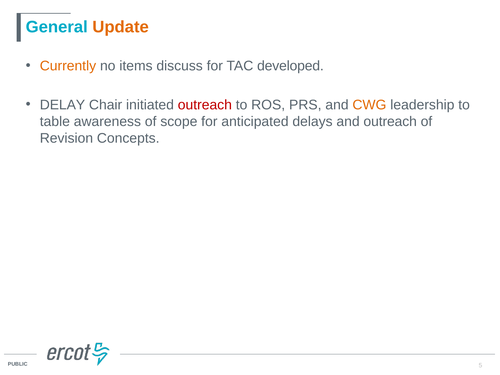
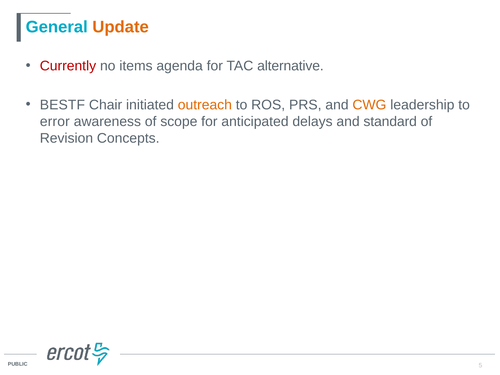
Currently colour: orange -> red
discuss: discuss -> agenda
developed: developed -> alternative
DELAY: DELAY -> BESTF
outreach at (205, 105) colour: red -> orange
table: table -> error
and outreach: outreach -> standard
